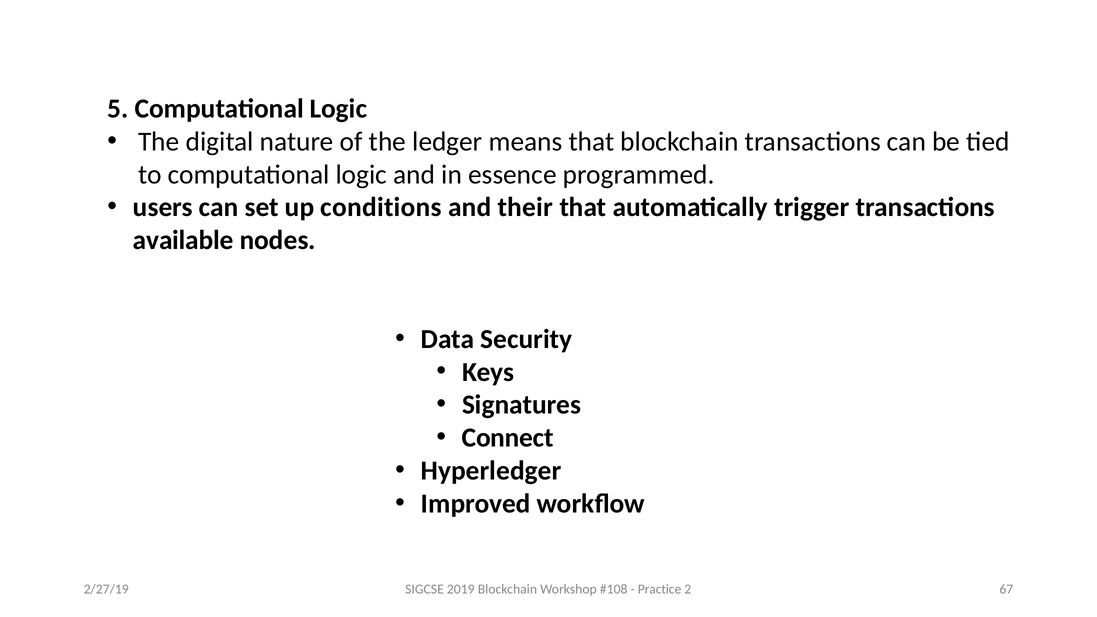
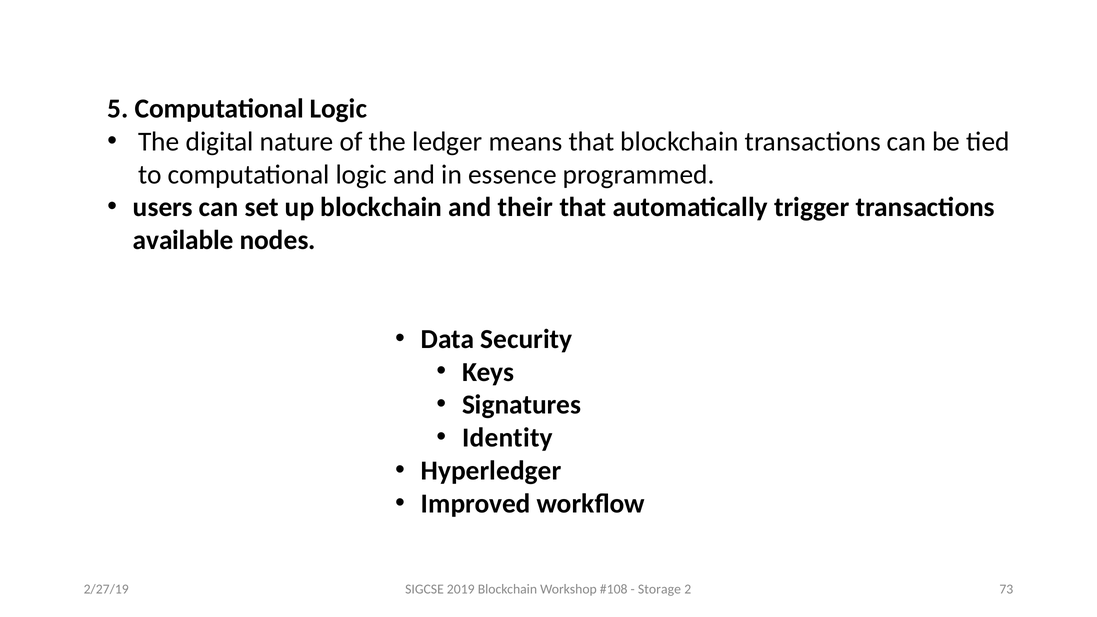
up conditions: conditions -> blockchain
Connect: Connect -> Identity
Practice: Practice -> Storage
67: 67 -> 73
